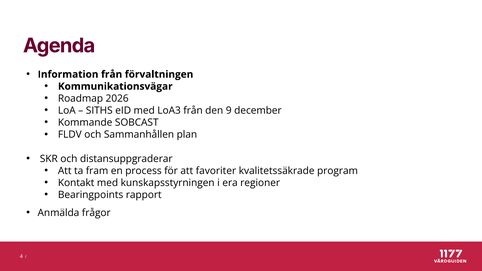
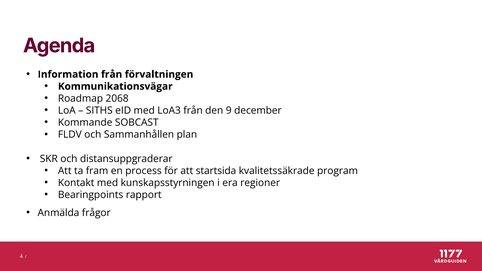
2026: 2026 -> 2068
favoriter: favoriter -> startsida
